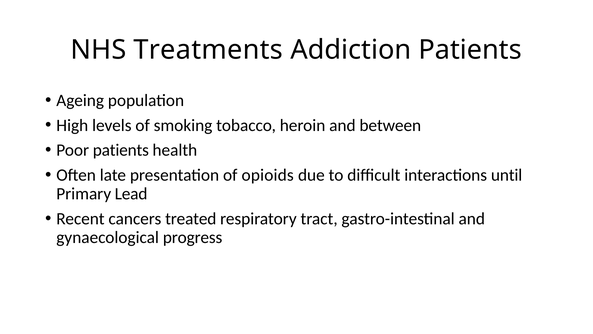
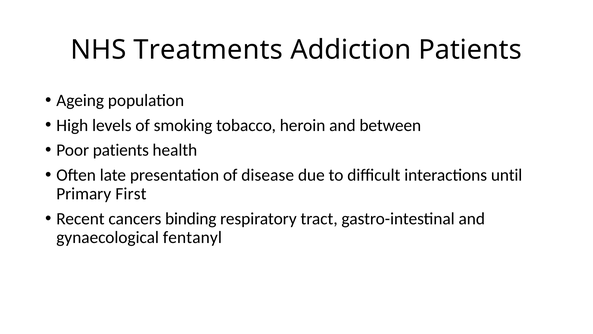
opioids: opioids -> disease
Lead: Lead -> First
treated: treated -> binding
progress: progress -> fentanyl
